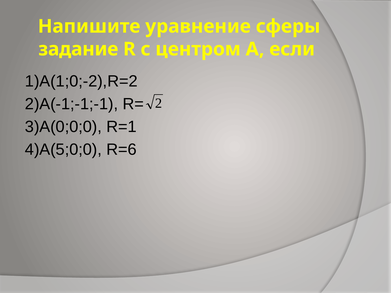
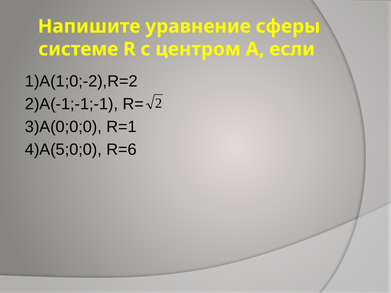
задание: задание -> системе
